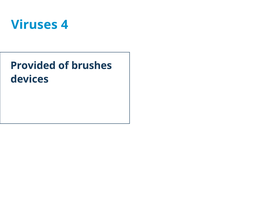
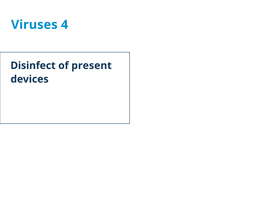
Provided: Provided -> Disinfect
brushes: brushes -> present
